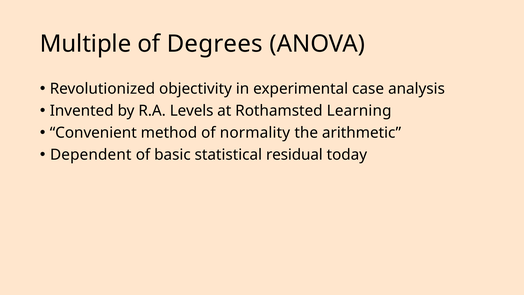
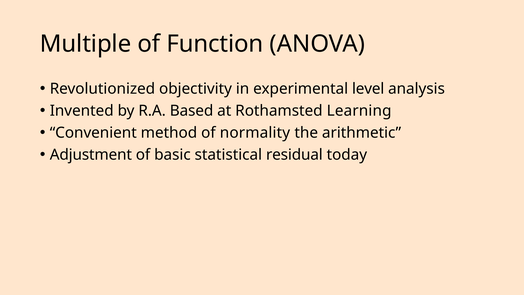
Degrees: Degrees -> Function
case: case -> level
Levels: Levels -> Based
Dependent: Dependent -> Adjustment
